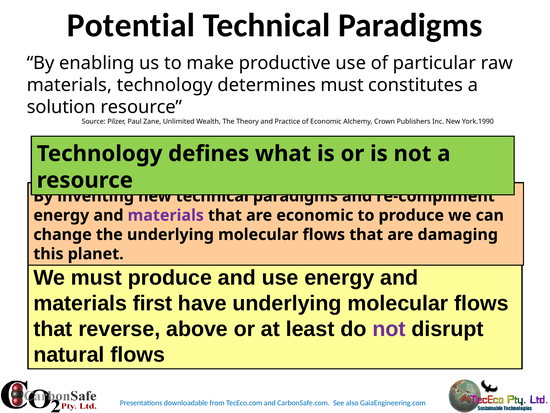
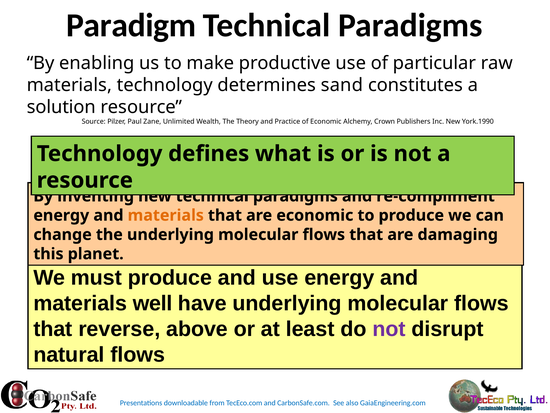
Potential: Potential -> Paradigm
determines must: must -> sand
materials at (166, 215) colour: purple -> orange
first: first -> well
